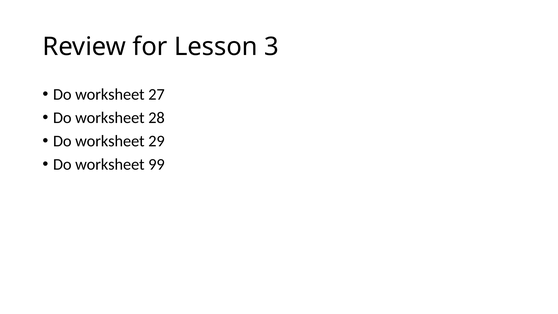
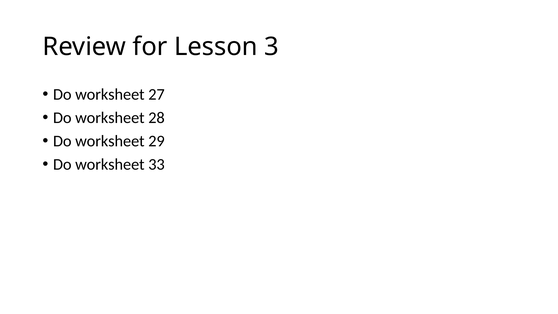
99: 99 -> 33
